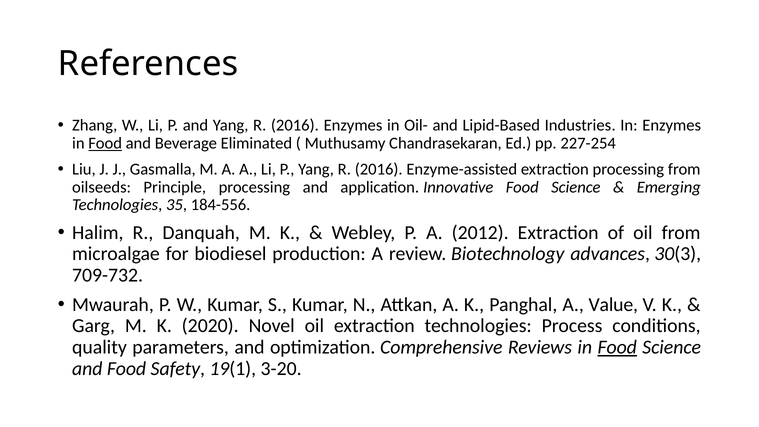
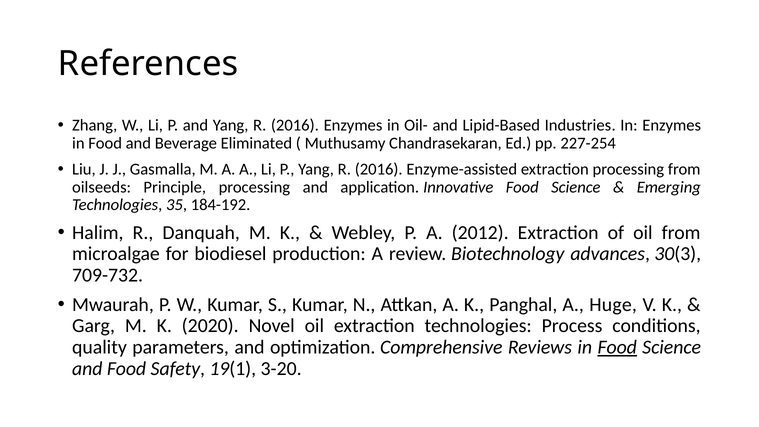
Food at (105, 143) underline: present -> none
184-556: 184-556 -> 184-192
Value: Value -> Huge
